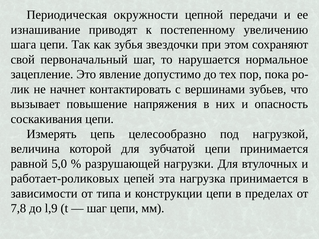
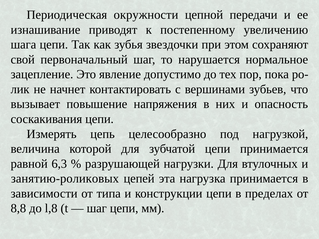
5,0: 5,0 -> 6,3
работает-роликовых: работает-роликовых -> занятию-роликовых
7,8: 7,8 -> 8,8
l,9: l,9 -> l,8
